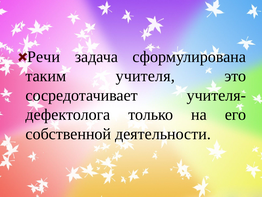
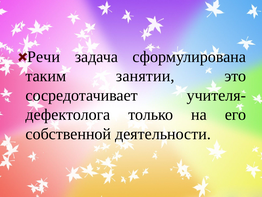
учителя: учителя -> занятии
